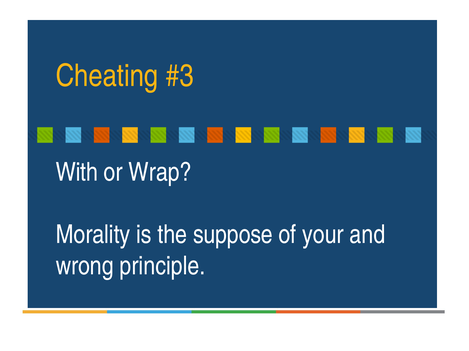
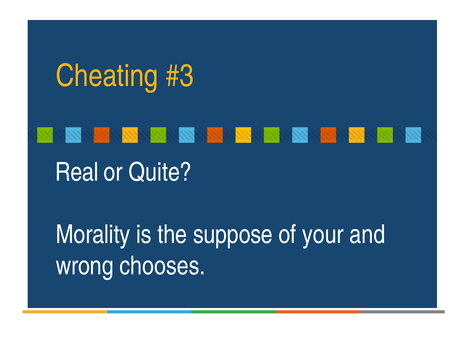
With: With -> Real
Wrap: Wrap -> Quite
principle: principle -> chooses
